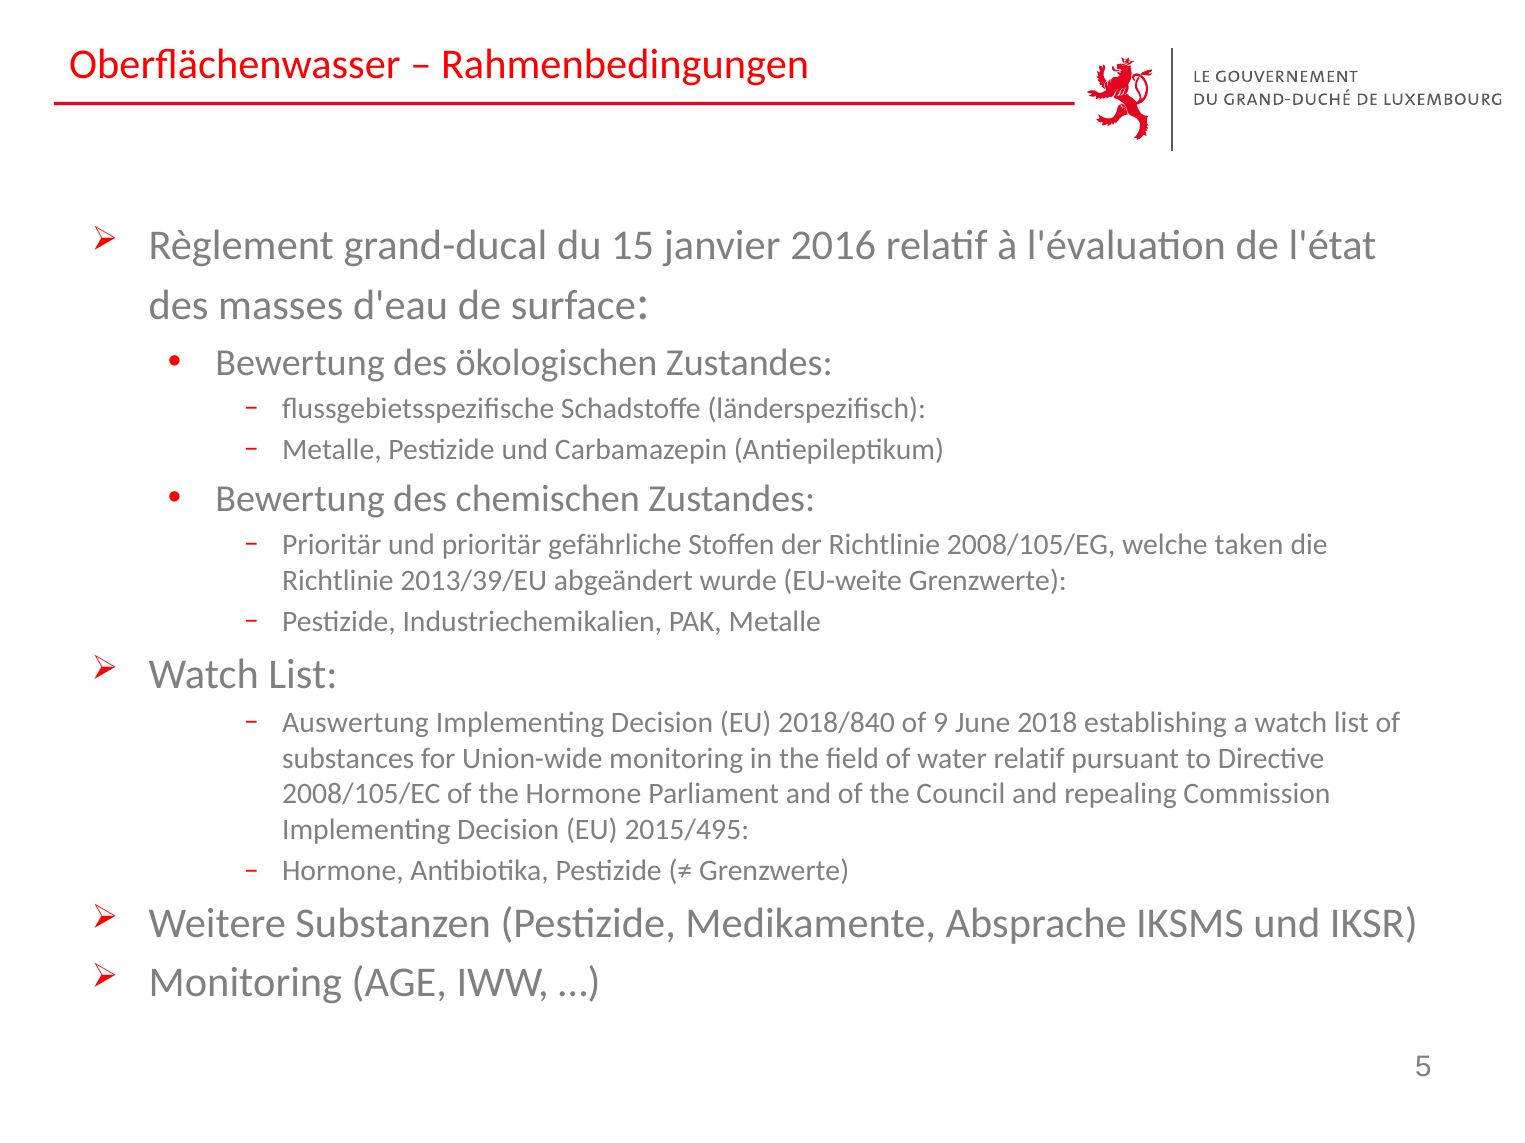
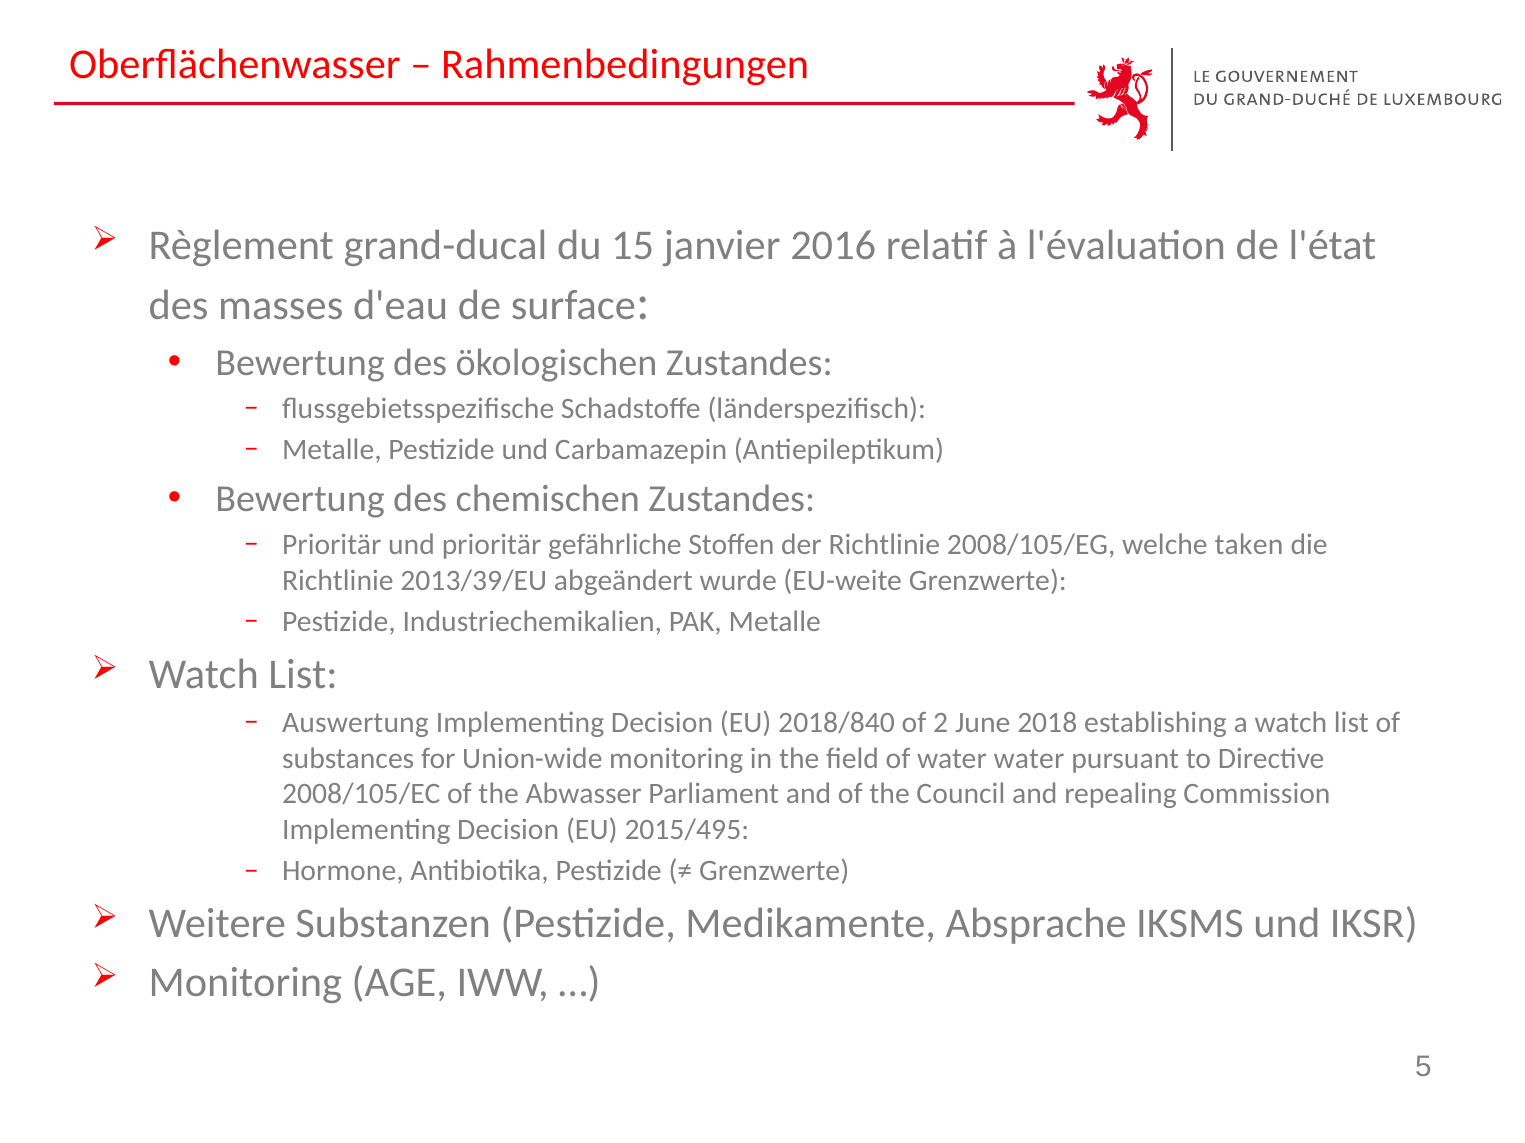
9: 9 -> 2
water relatif: relatif -> water
the Hormone: Hormone -> Abwasser
